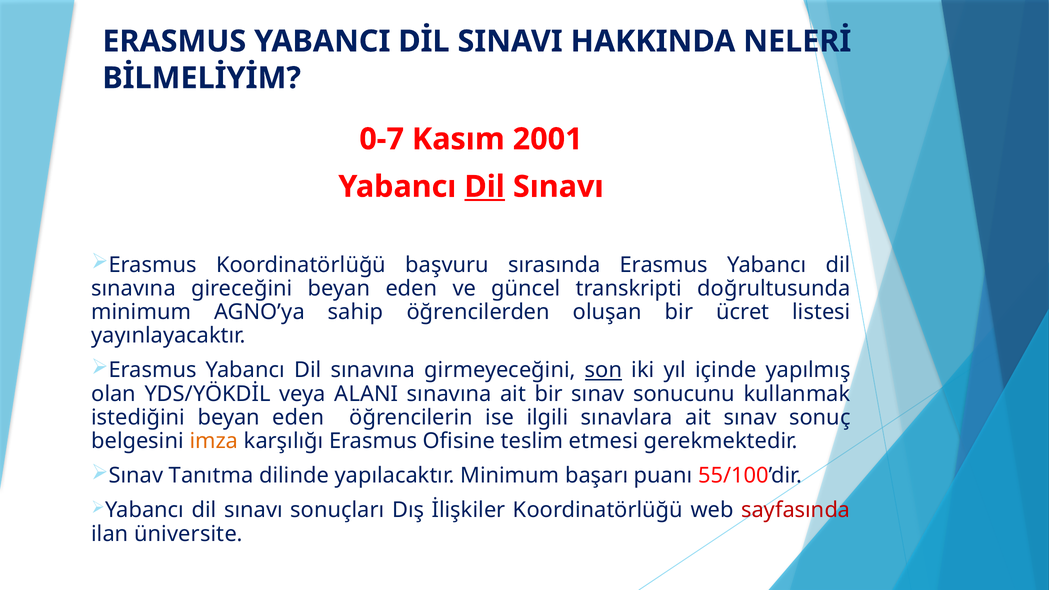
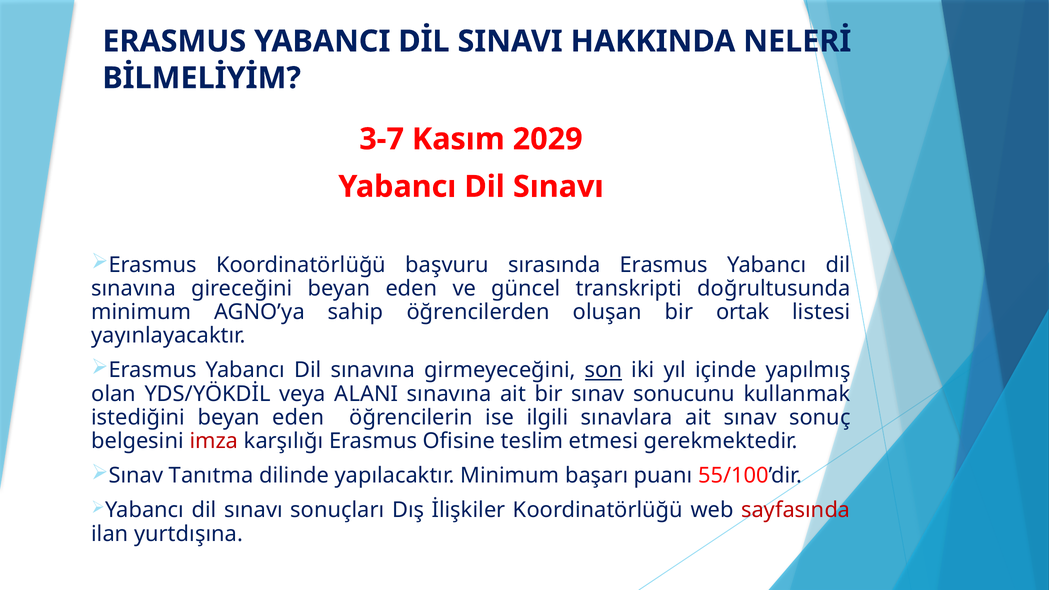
0-7: 0-7 -> 3-7
2001: 2001 -> 2029
Dil at (485, 187) underline: present -> none
ücret: ücret -> ortak
imza colour: orange -> red
üniversite: üniversite -> yurtdışına
